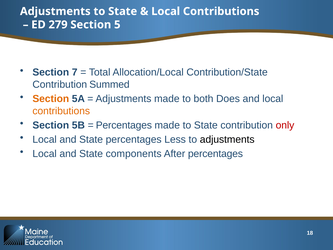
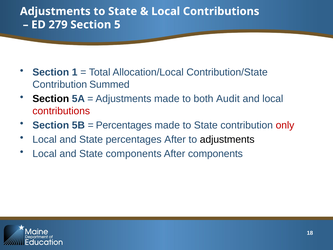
7: 7 -> 1
Section at (51, 99) colour: orange -> black
Does: Does -> Audit
contributions at (61, 111) colour: orange -> red
percentages Less: Less -> After
After percentages: percentages -> components
